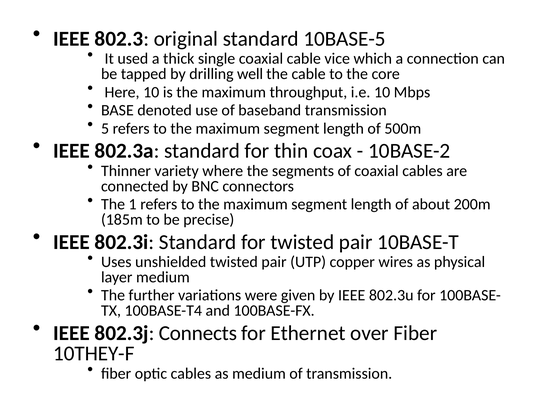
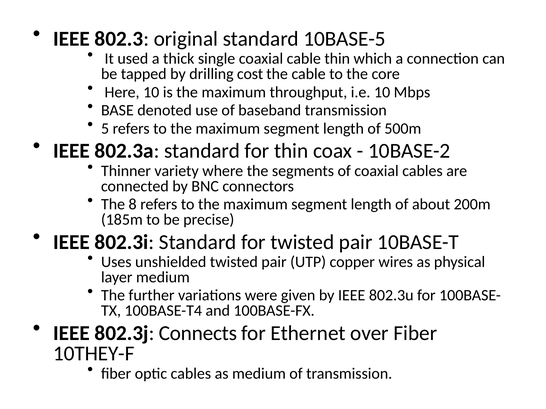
cable vice: vice -> thin
well: well -> cost
1: 1 -> 8
